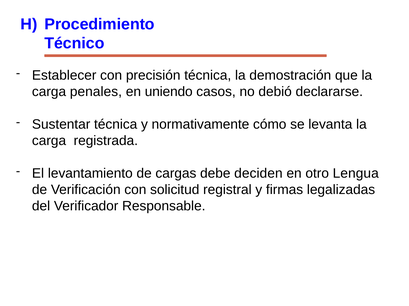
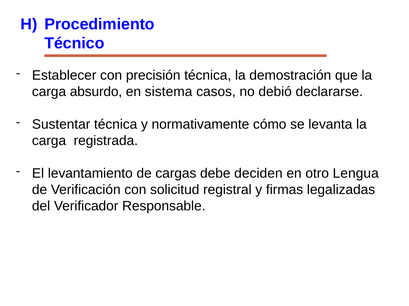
penales: penales -> absurdo
uniendo: uniendo -> sistema
